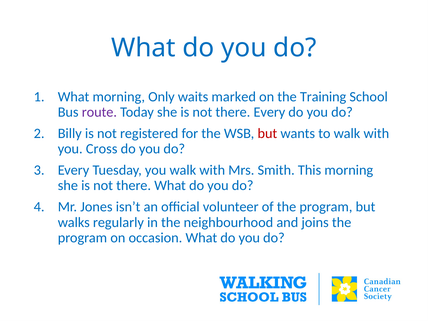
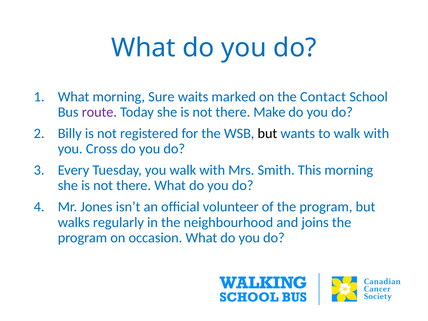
Only: Only -> Sure
Training: Training -> Contact
there Every: Every -> Make
but at (267, 133) colour: red -> black
